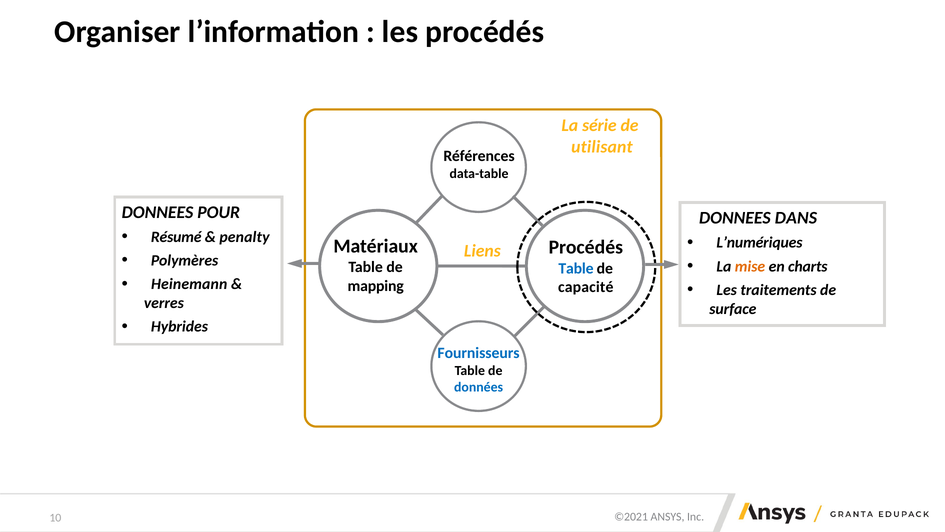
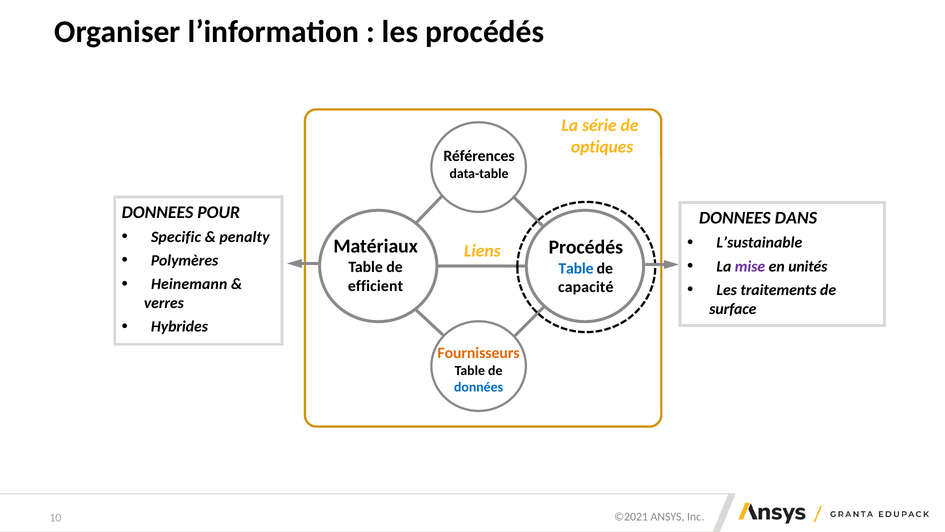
utilisant: utilisant -> optiques
Résumé: Résumé -> Specific
L’numériques: L’numériques -> L’sustainable
mise colour: orange -> purple
charts: charts -> unités
mapping: mapping -> efficient
Fournisseurs colour: blue -> orange
